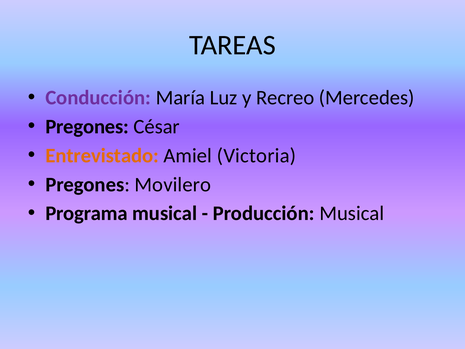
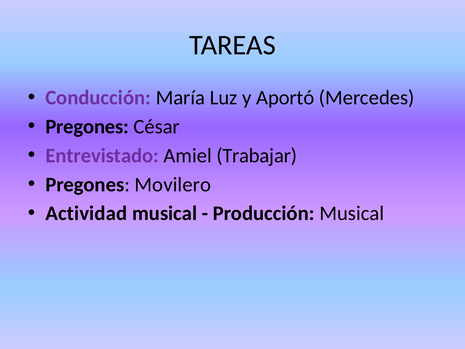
Recreo: Recreo -> Aportó
Entrevistado colour: orange -> purple
Victoria: Victoria -> Trabajar
Programa: Programa -> Actividad
